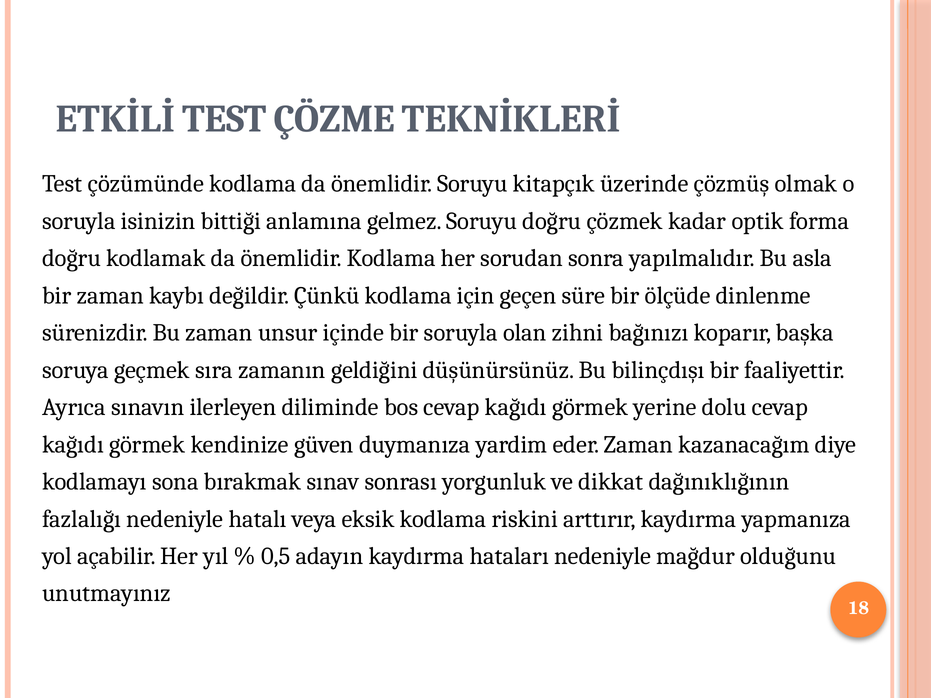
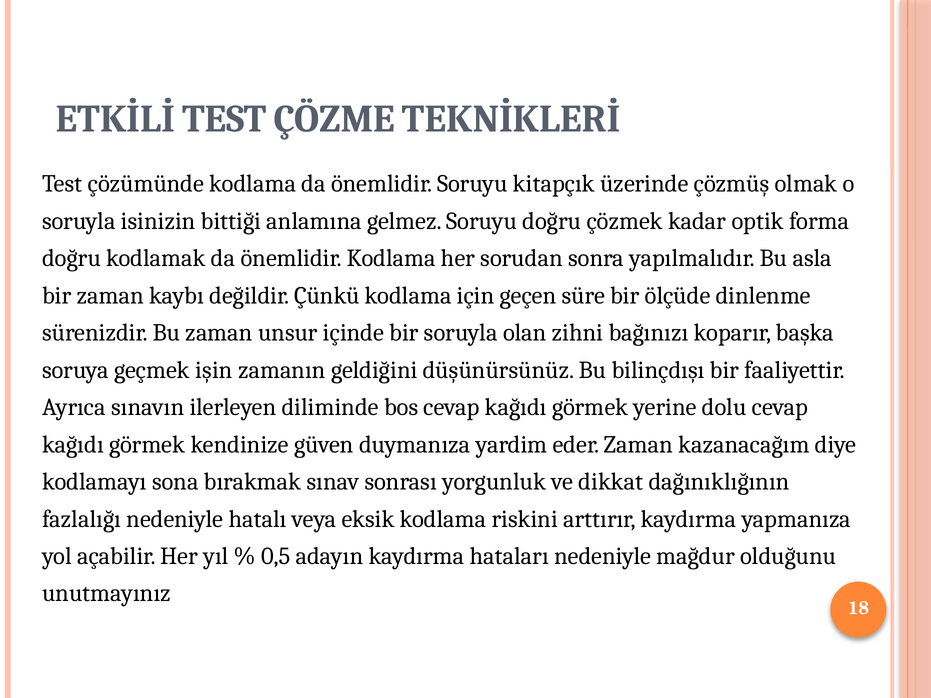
sıra: sıra -> işin
